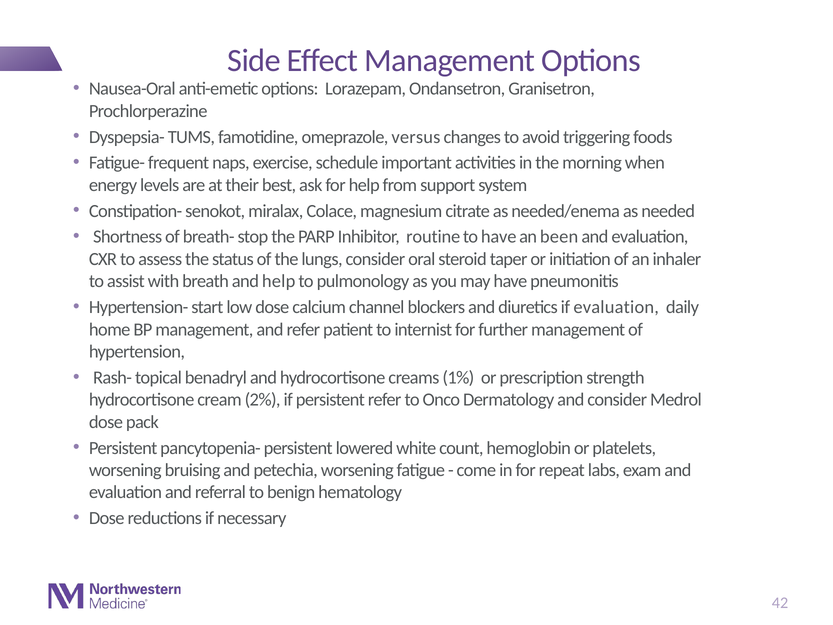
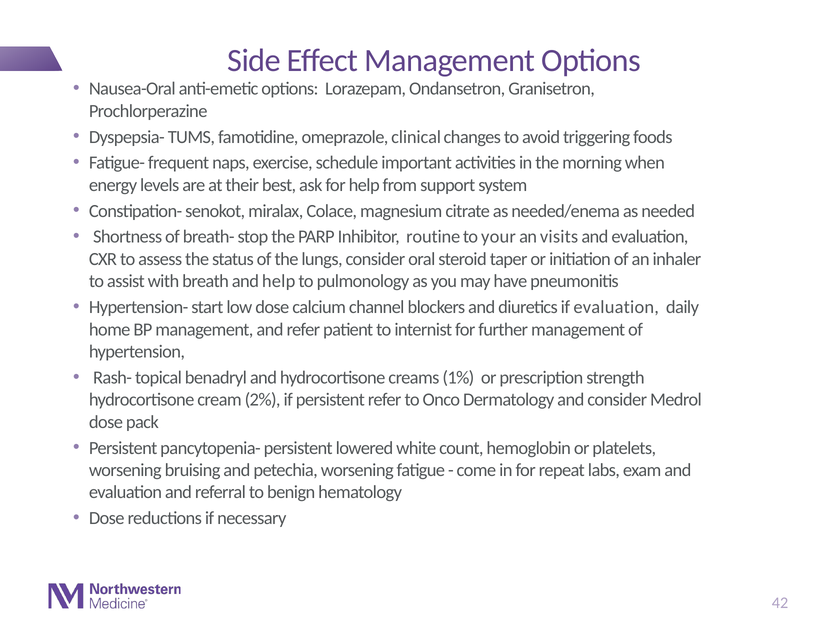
versus: versus -> clinical
to have: have -> your
been: been -> visits
